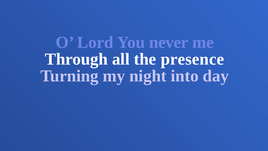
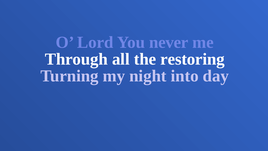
presence: presence -> restoring
